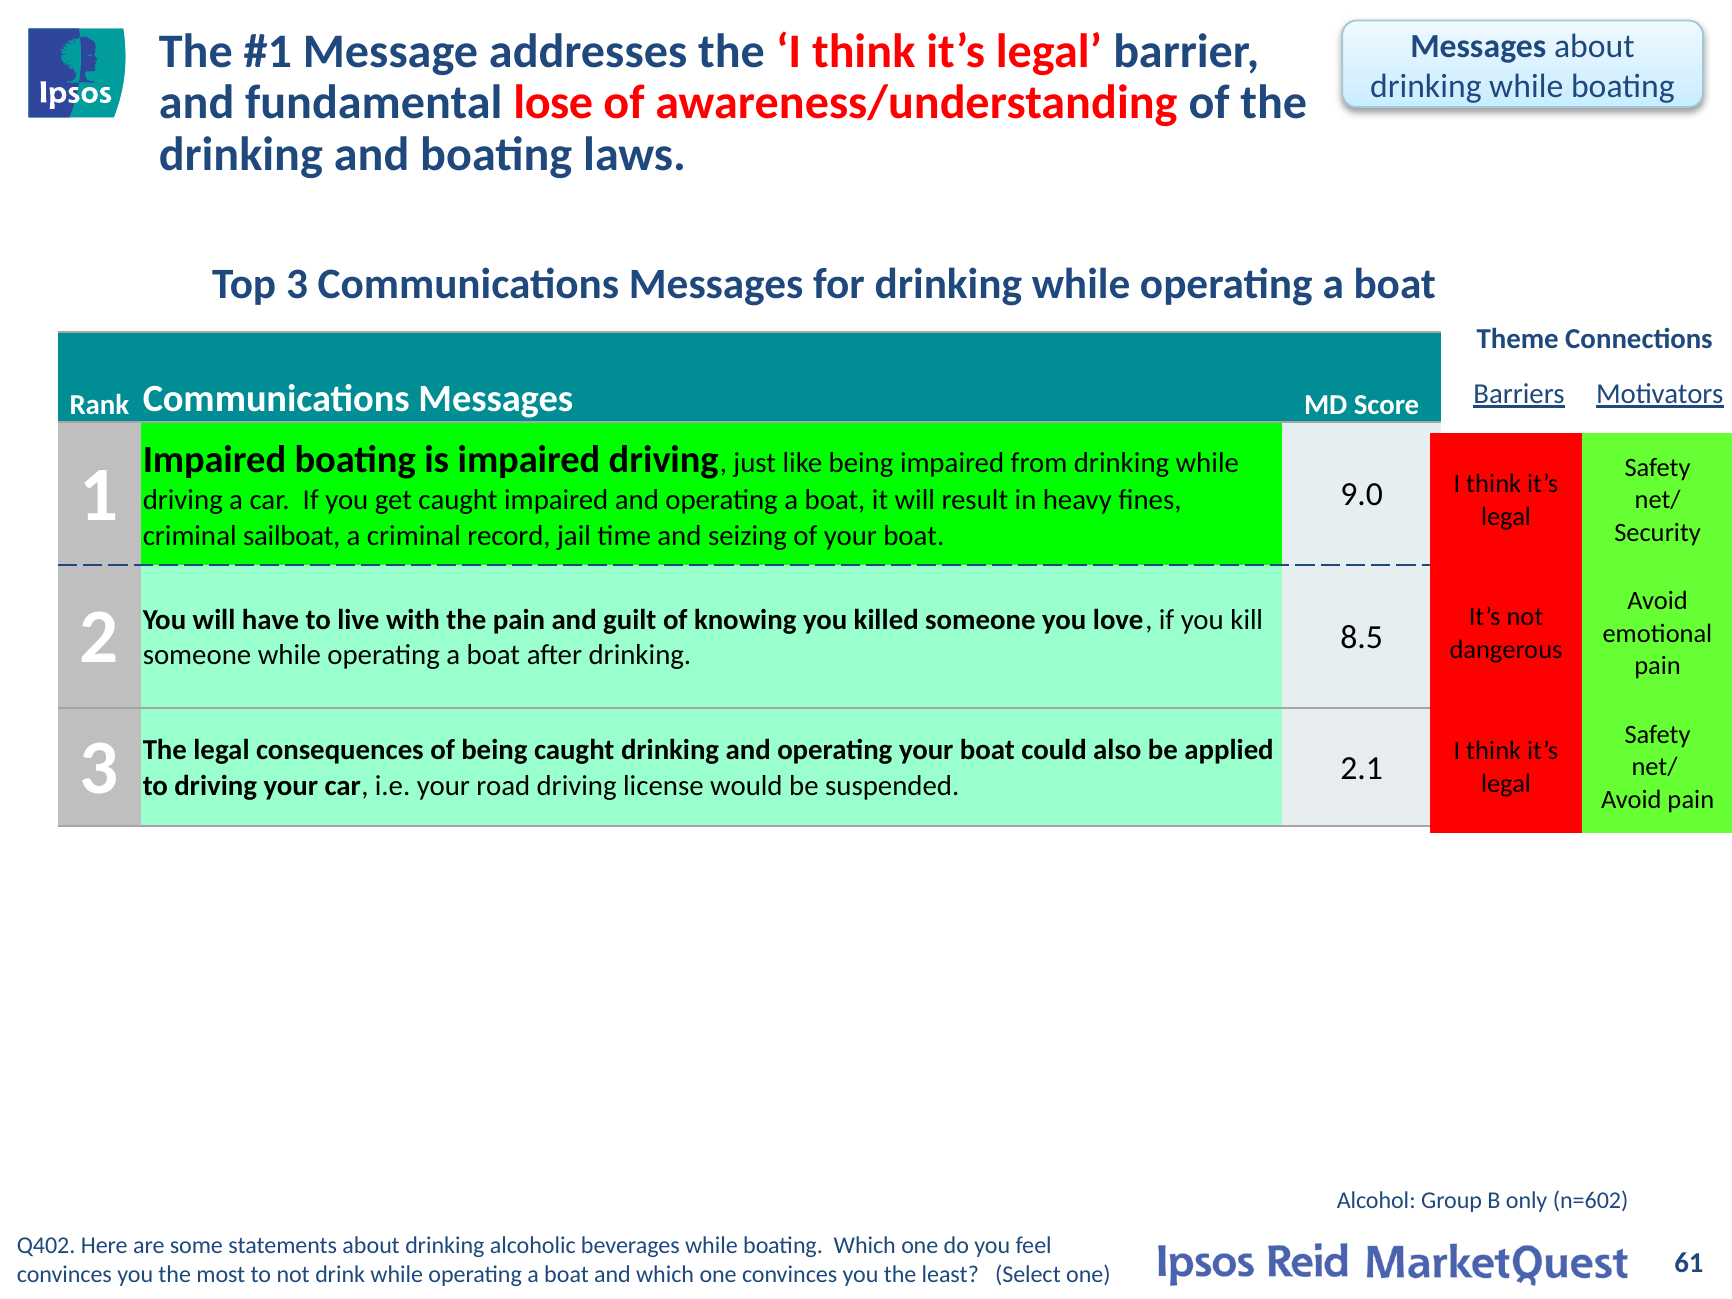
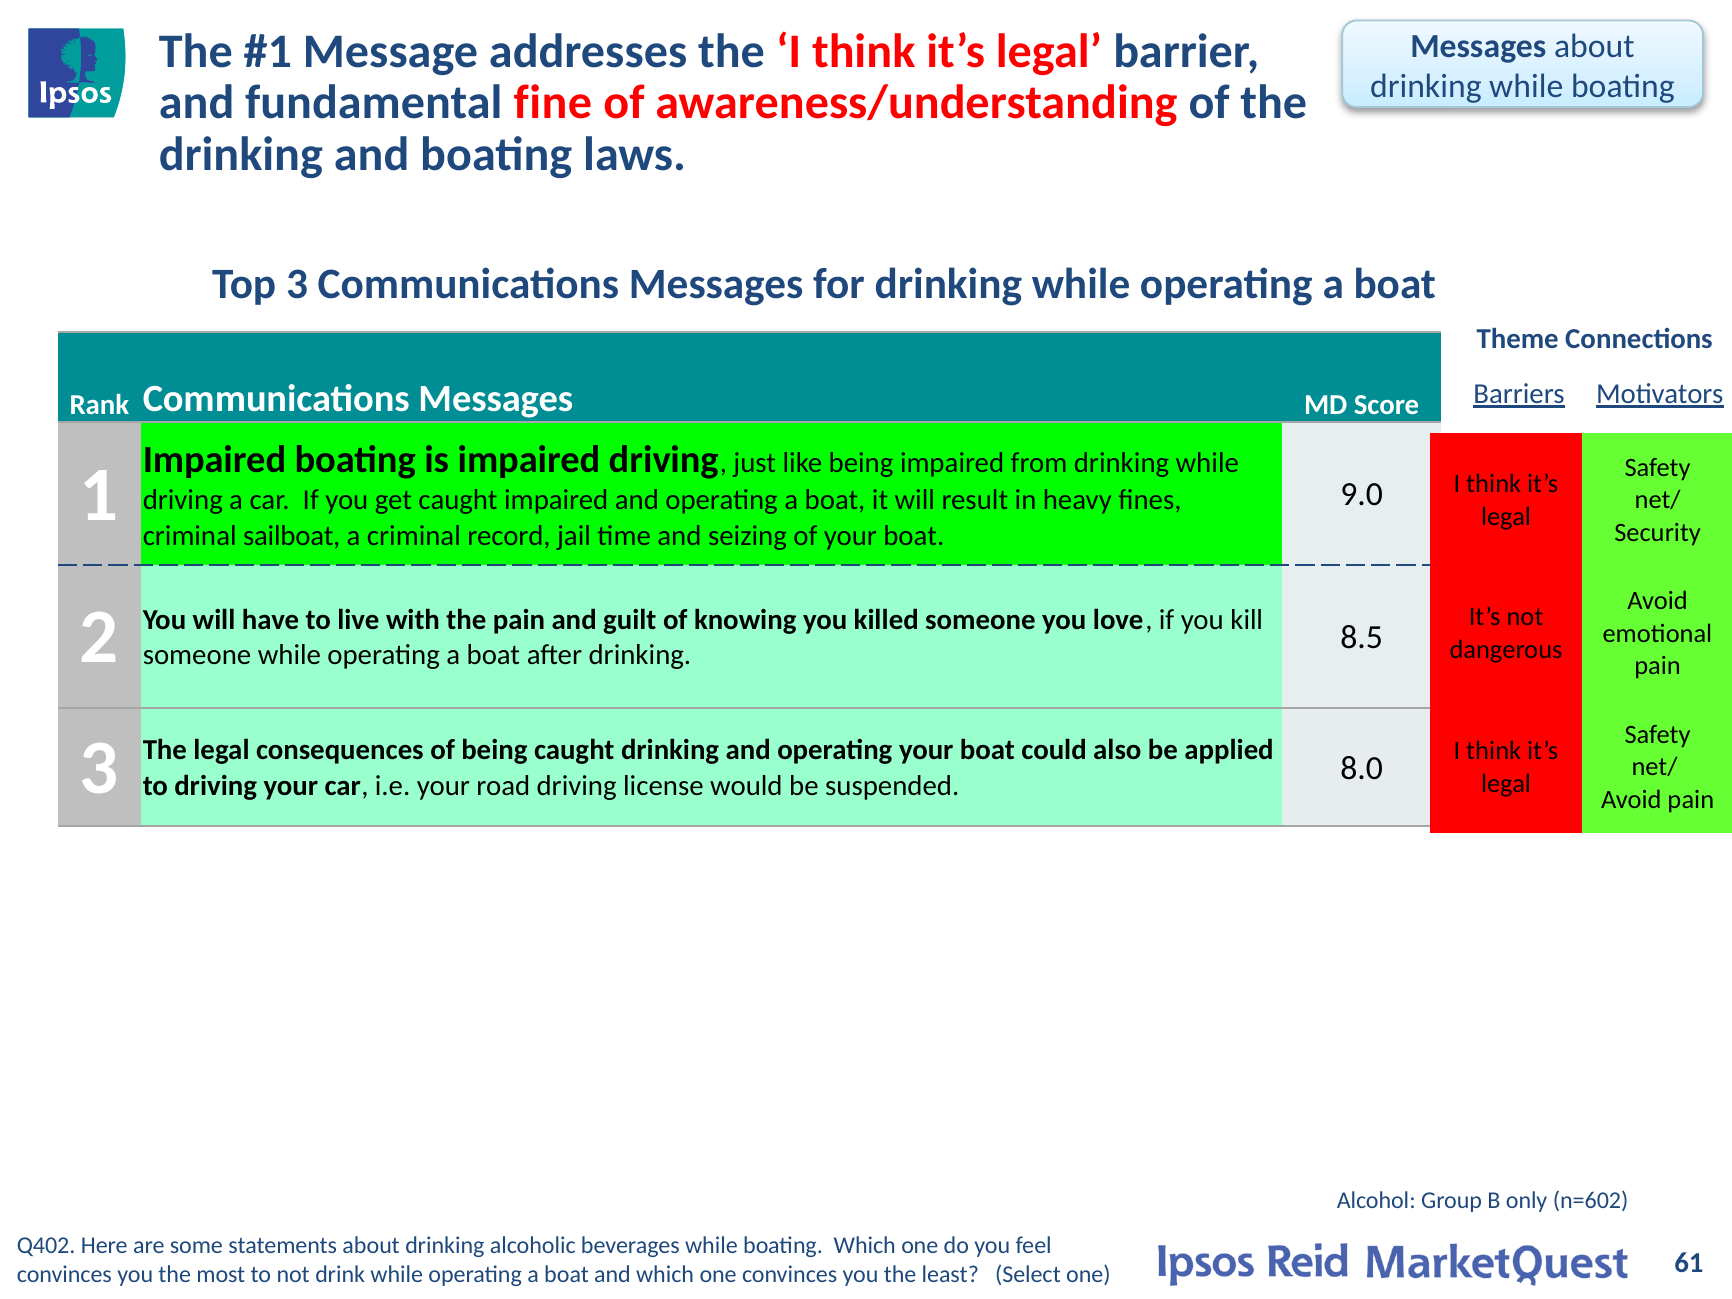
lose: lose -> fine
2.1: 2.1 -> 8.0
